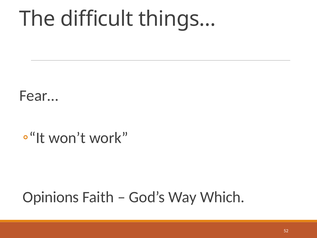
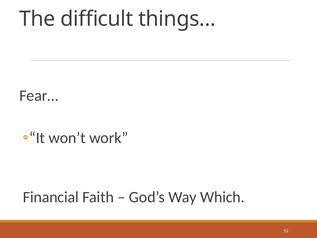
Opinions: Opinions -> Financial
